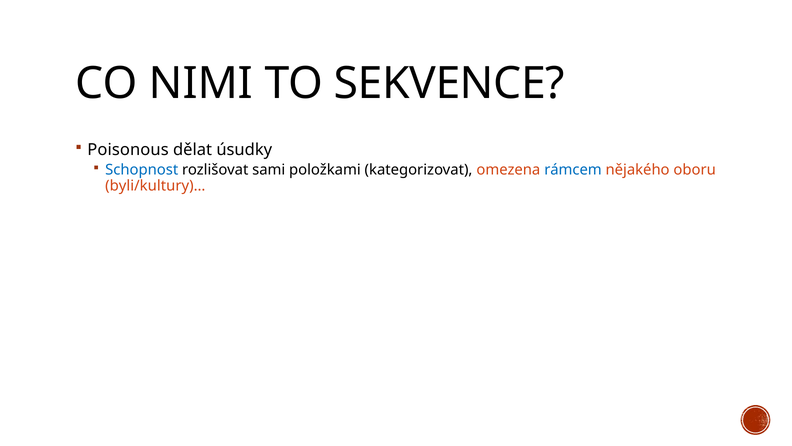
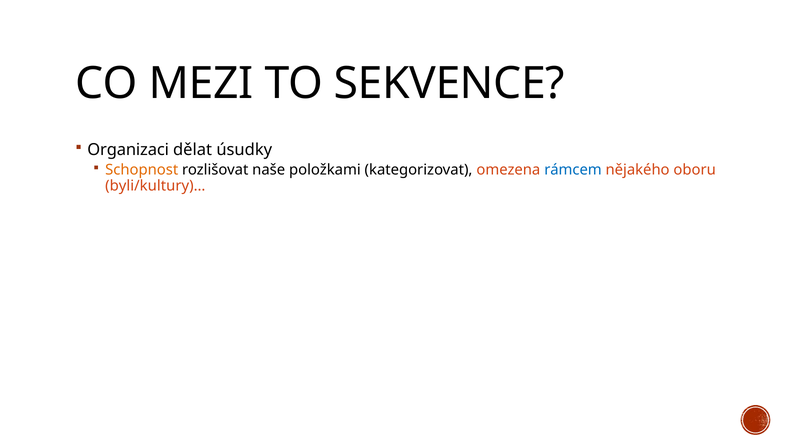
NIMI: NIMI -> MEZI
Poisonous: Poisonous -> Organizaci
Schopnost colour: blue -> orange
sami: sami -> naše
